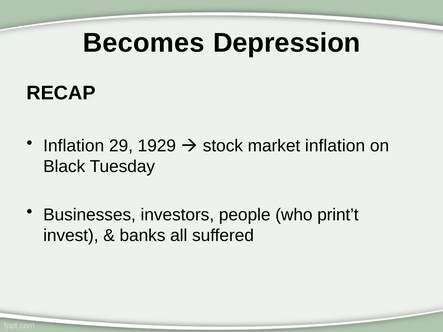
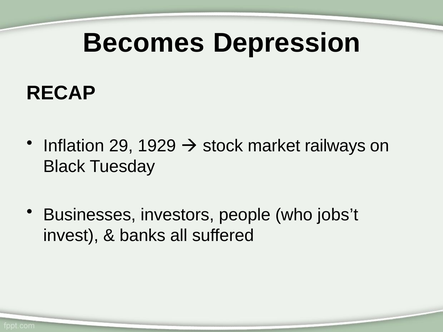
market inflation: inflation -> railways
print’t: print’t -> jobs’t
